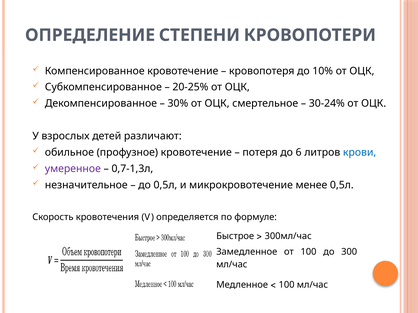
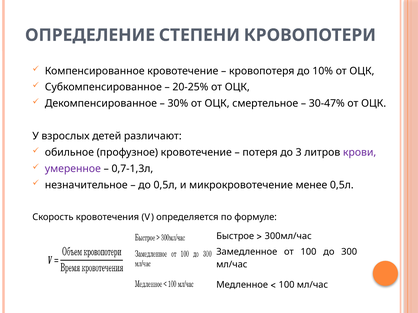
30-24%: 30-24% -> 30-47%
6: 6 -> 3
крови colour: blue -> purple
